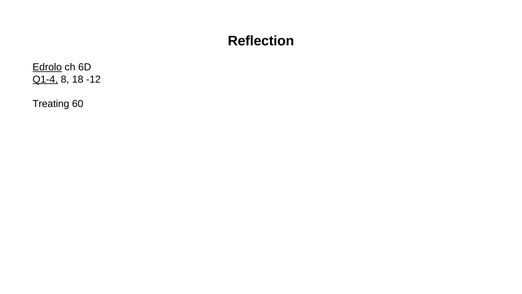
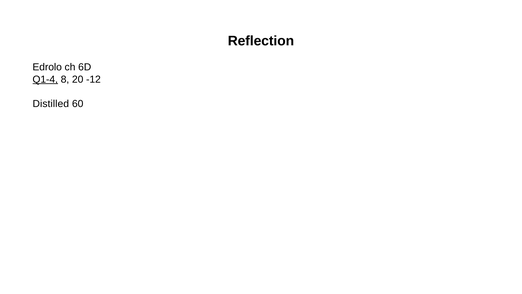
Edrolo underline: present -> none
18: 18 -> 20
Treating: Treating -> Distilled
